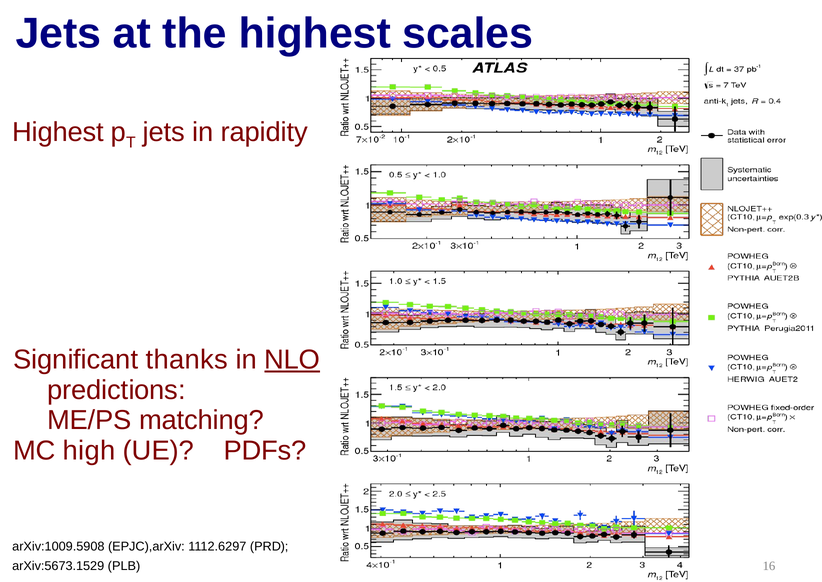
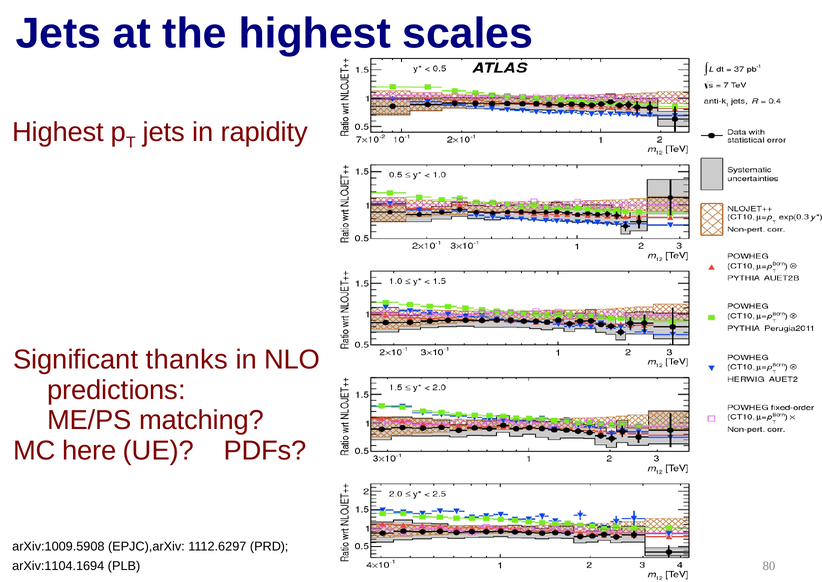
NLO at (292, 360) underline: present -> none
high: high -> here
arXiv:5673.1529: arXiv:5673.1529 -> arXiv:1104.1694
16: 16 -> 80
